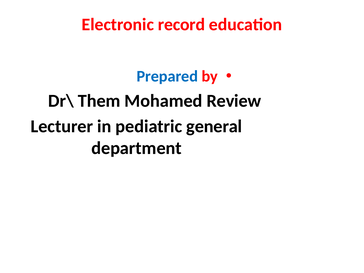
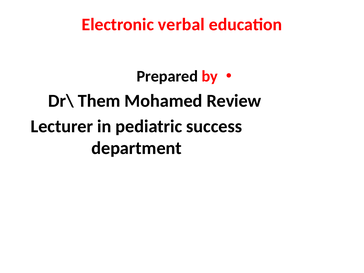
record: record -> verbal
Prepared colour: blue -> black
general: general -> success
